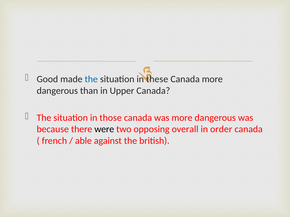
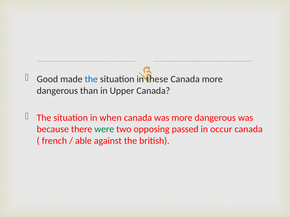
those: those -> when
were colour: black -> green
overall: overall -> passed
order: order -> occur
